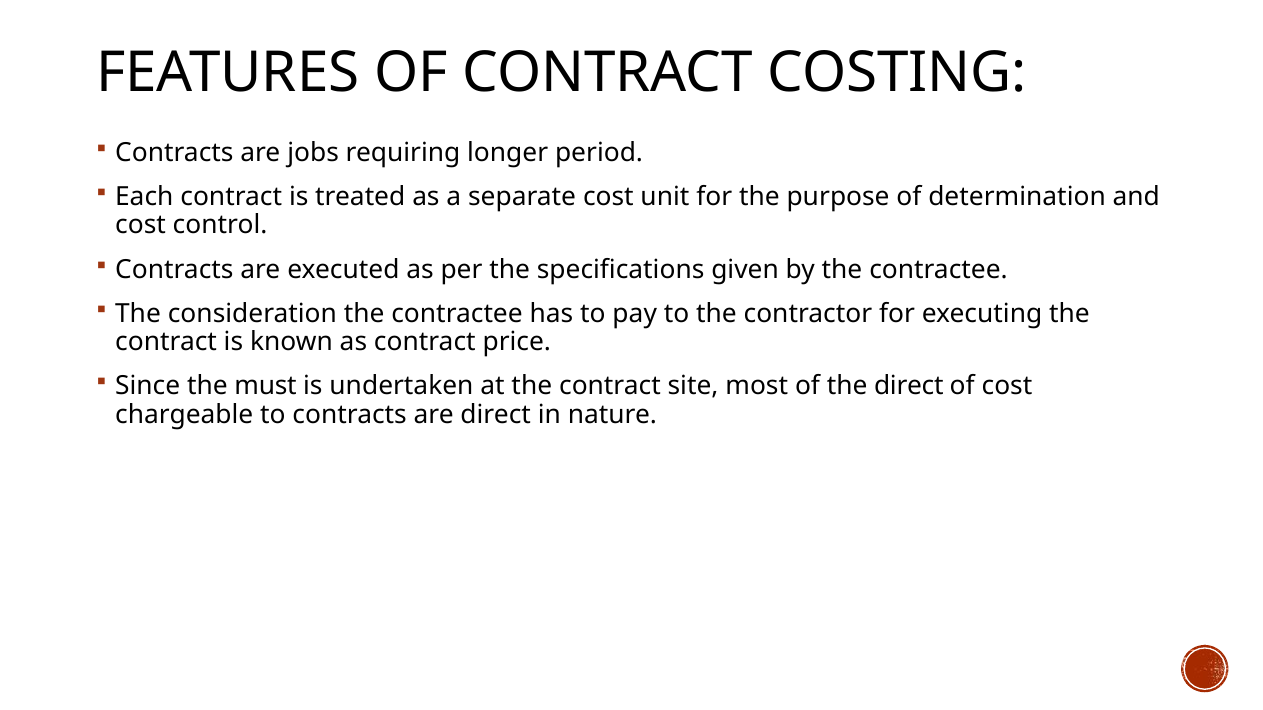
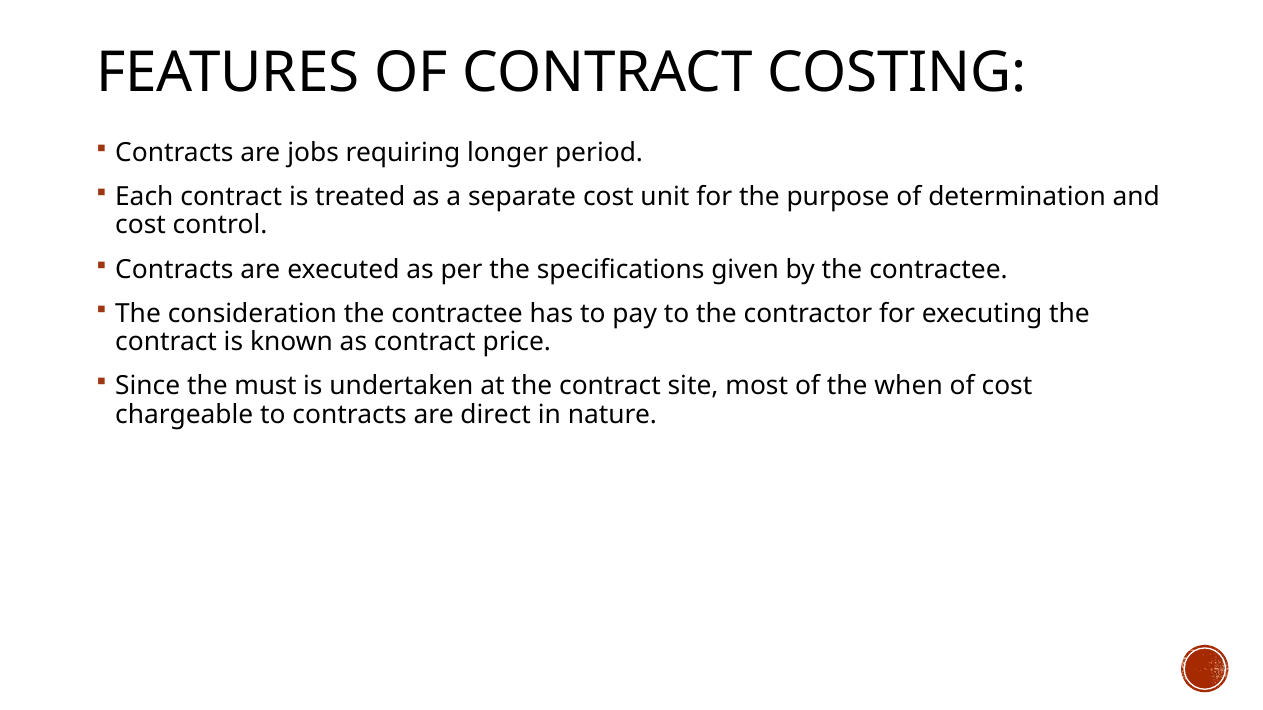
the direct: direct -> when
